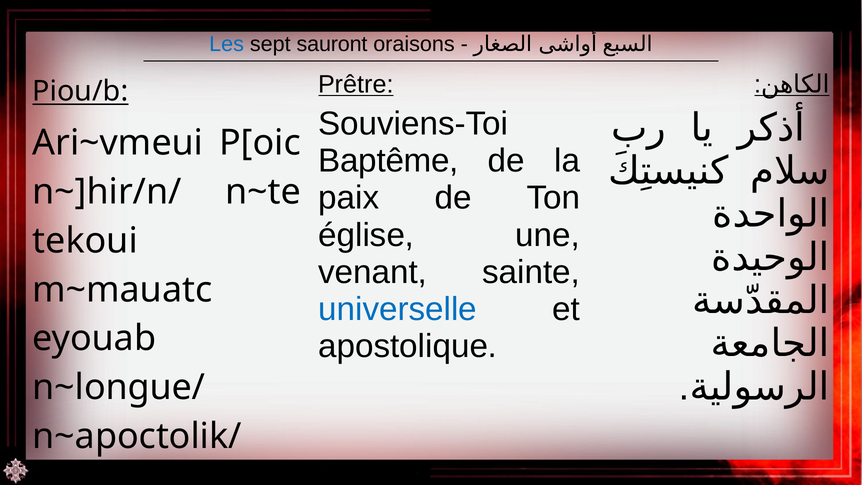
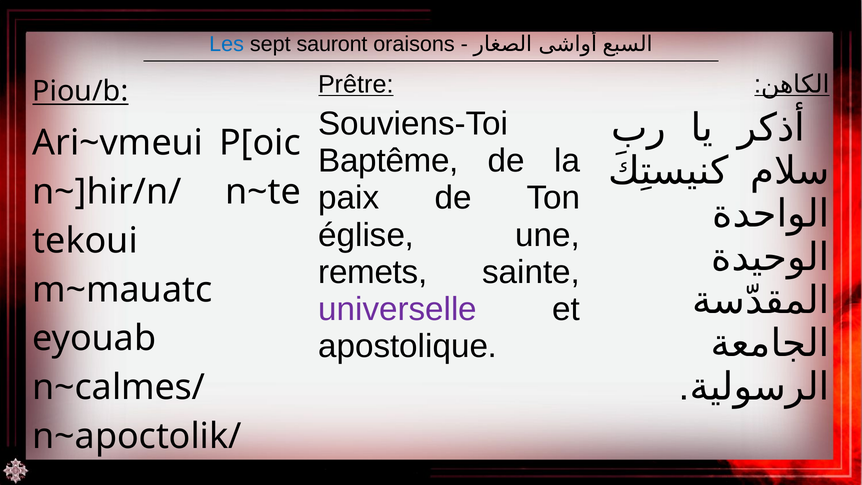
venant: venant -> remets
universelle colour: blue -> purple
n~longue/: n~longue/ -> n~calmes/
